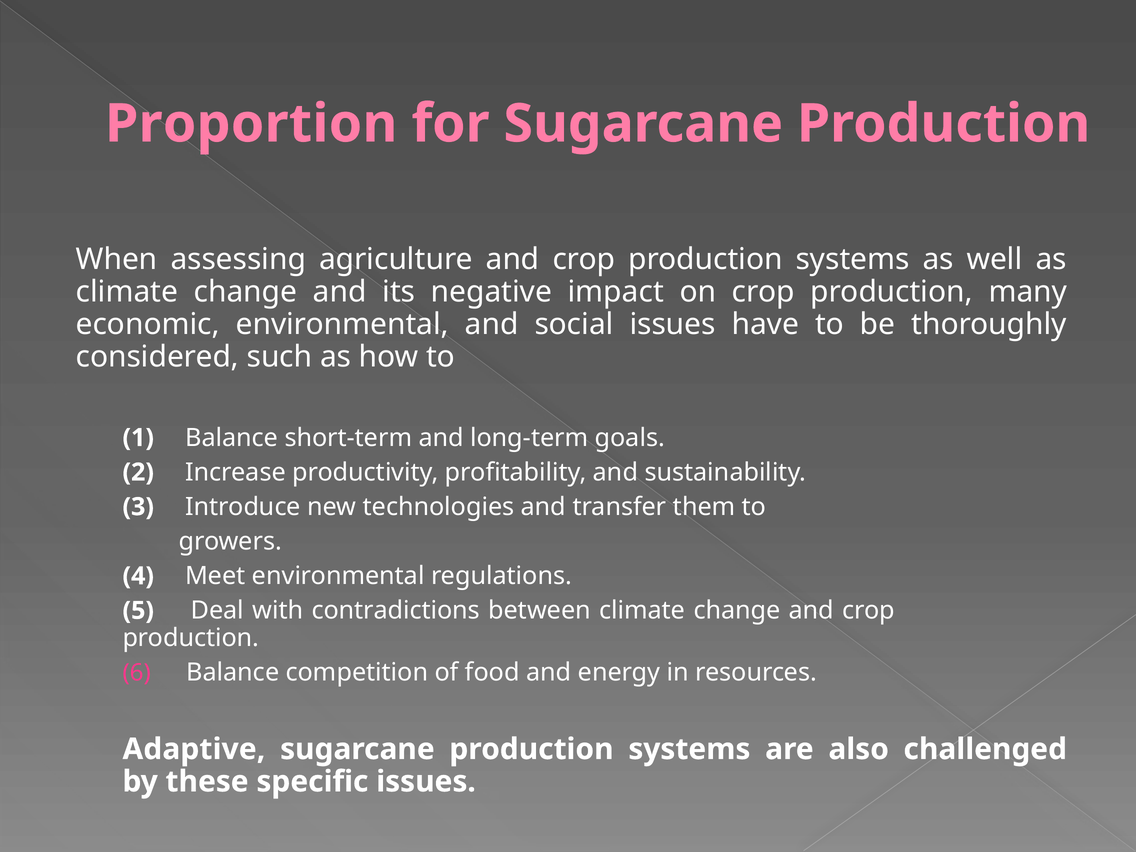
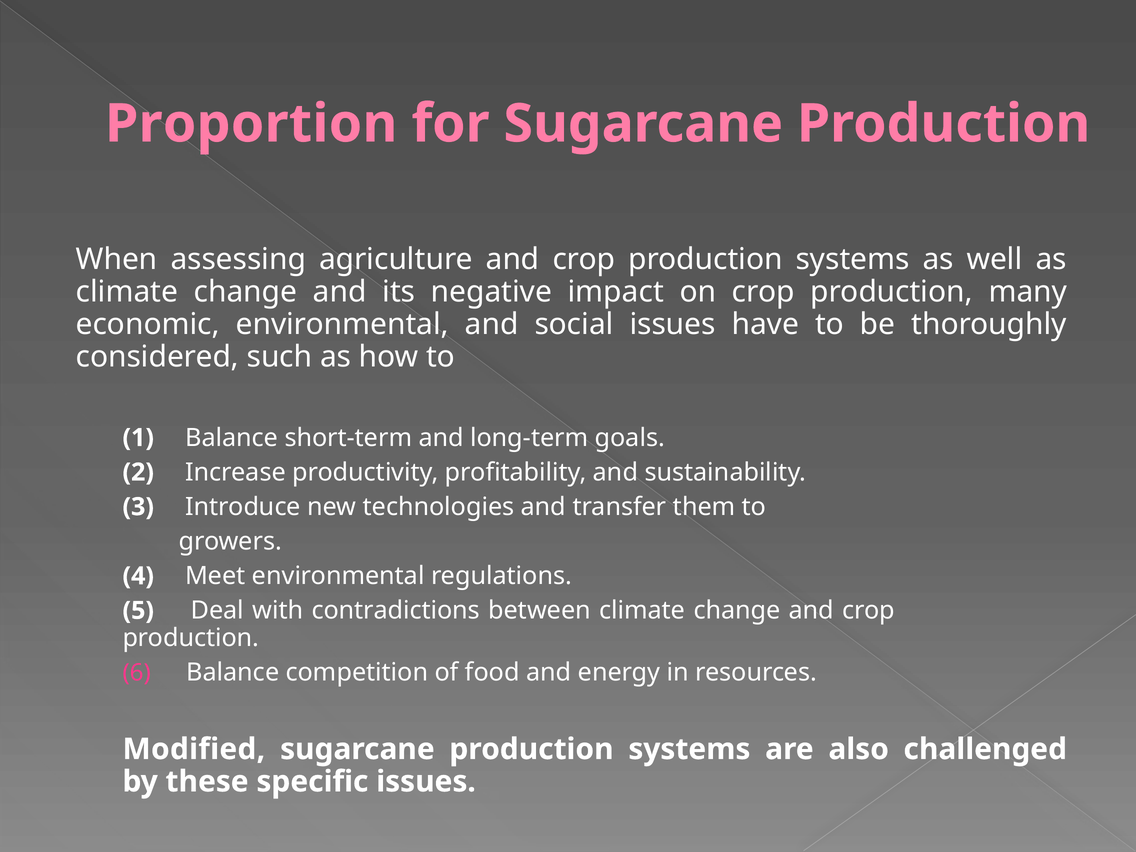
Adaptive: Adaptive -> Modified
